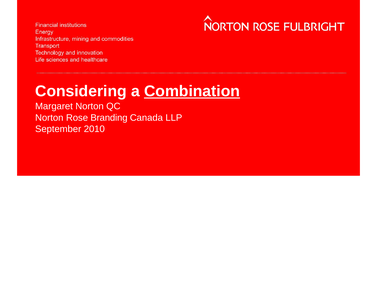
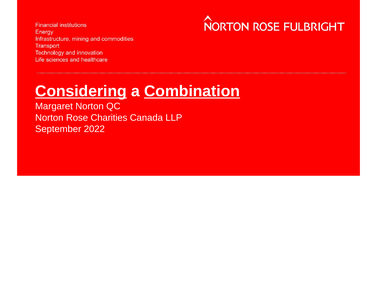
Considering underline: none -> present
Branding: Branding -> Charities
2010: 2010 -> 2022
